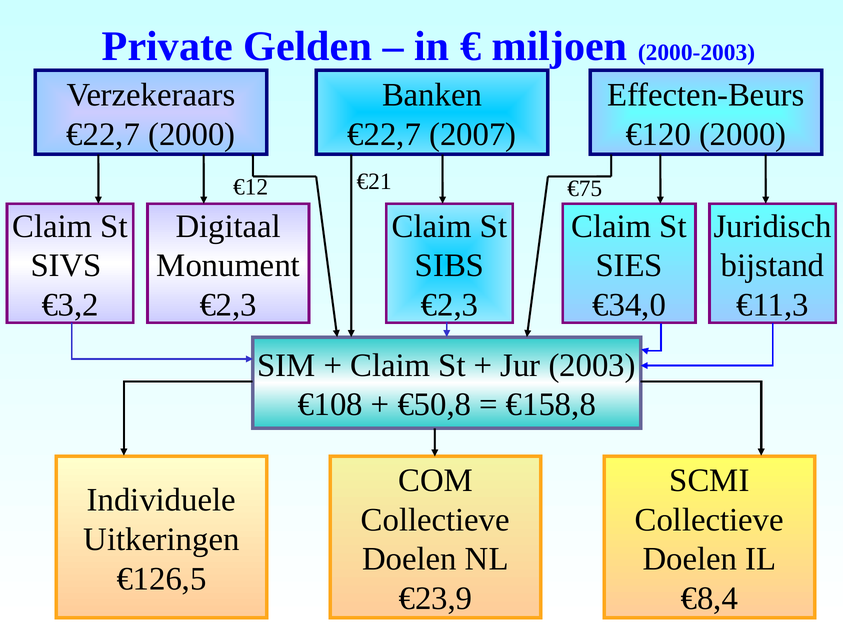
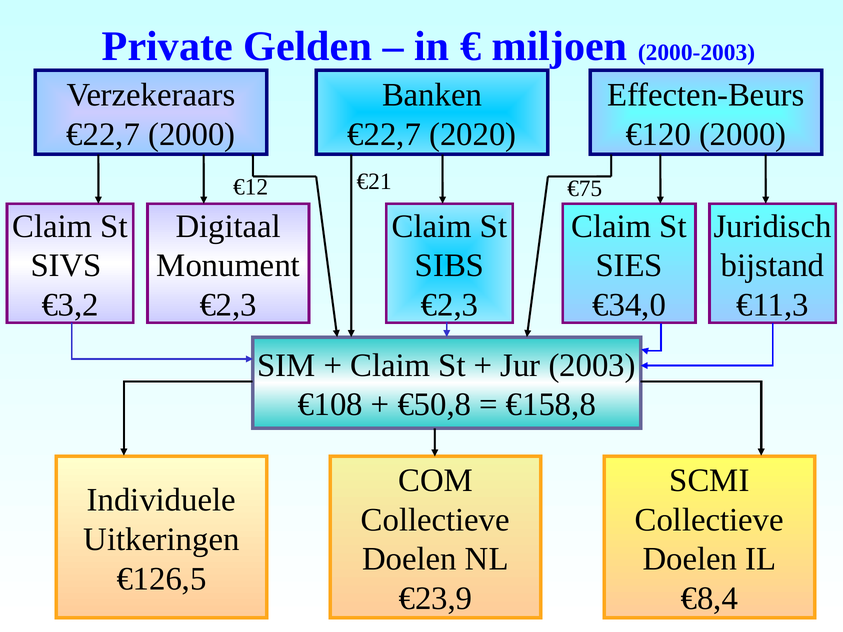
2007: 2007 -> 2020
